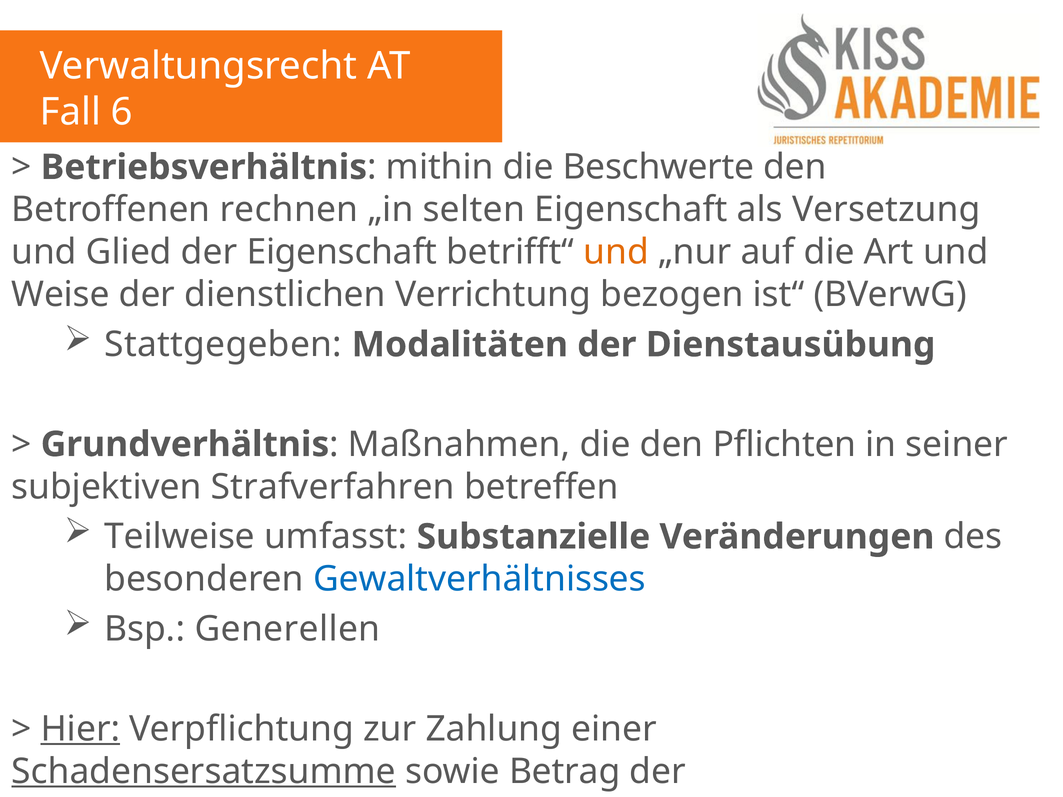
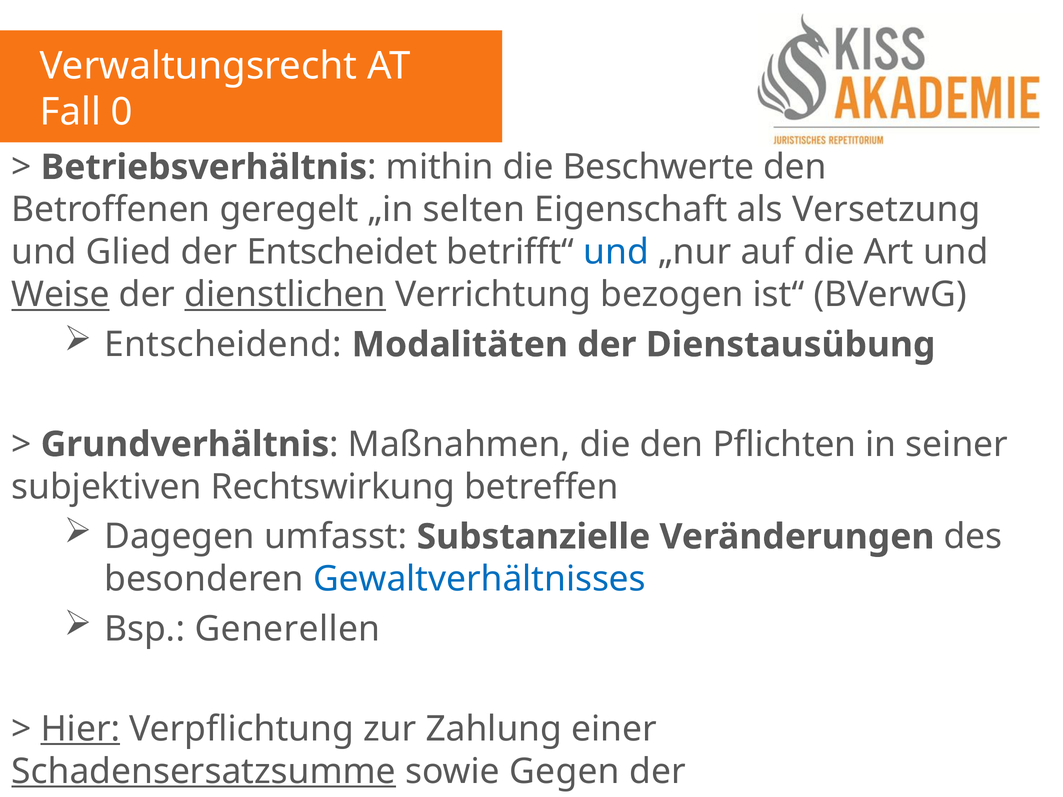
6: 6 -> 0
rechnen: rechnen -> geregelt
der Eigenschaft: Eigenschaft -> Entscheidet
und at (616, 252) colour: orange -> blue
Weise underline: none -> present
dienstlichen underline: none -> present
Stattgegeben: Stattgegeben -> Entscheidend
Strafverfahren: Strafverfahren -> Rechtswirkung
Teilweise: Teilweise -> Dagegen
Betrag: Betrag -> Gegen
